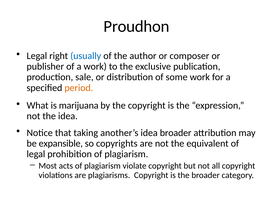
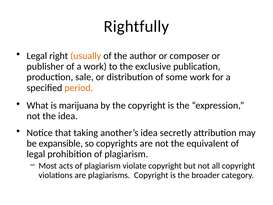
Proudhon: Proudhon -> Rightfully
usually colour: blue -> orange
idea broader: broader -> secretly
